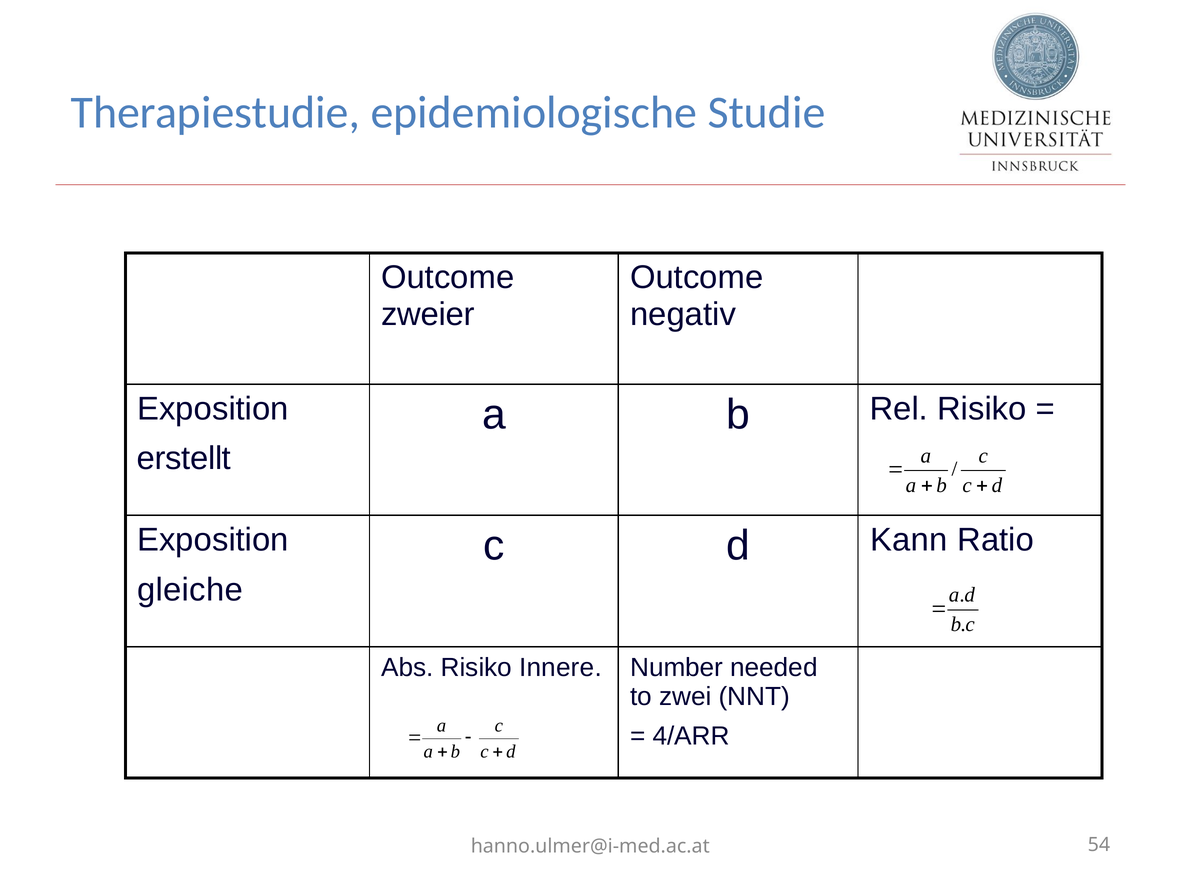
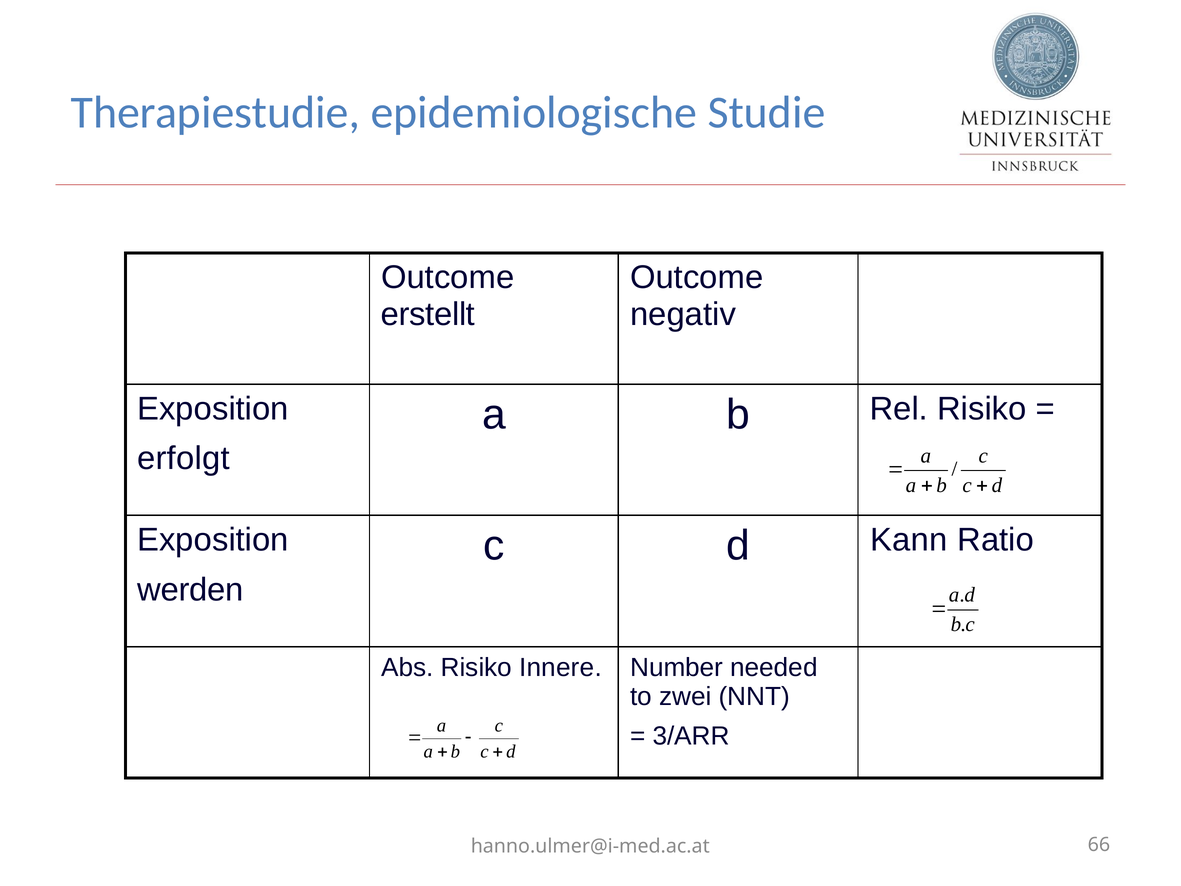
zweier: zweier -> erstellt
erstellt: erstellt -> erfolgt
gleiche: gleiche -> werden
4/ARR: 4/ARR -> 3/ARR
54: 54 -> 66
